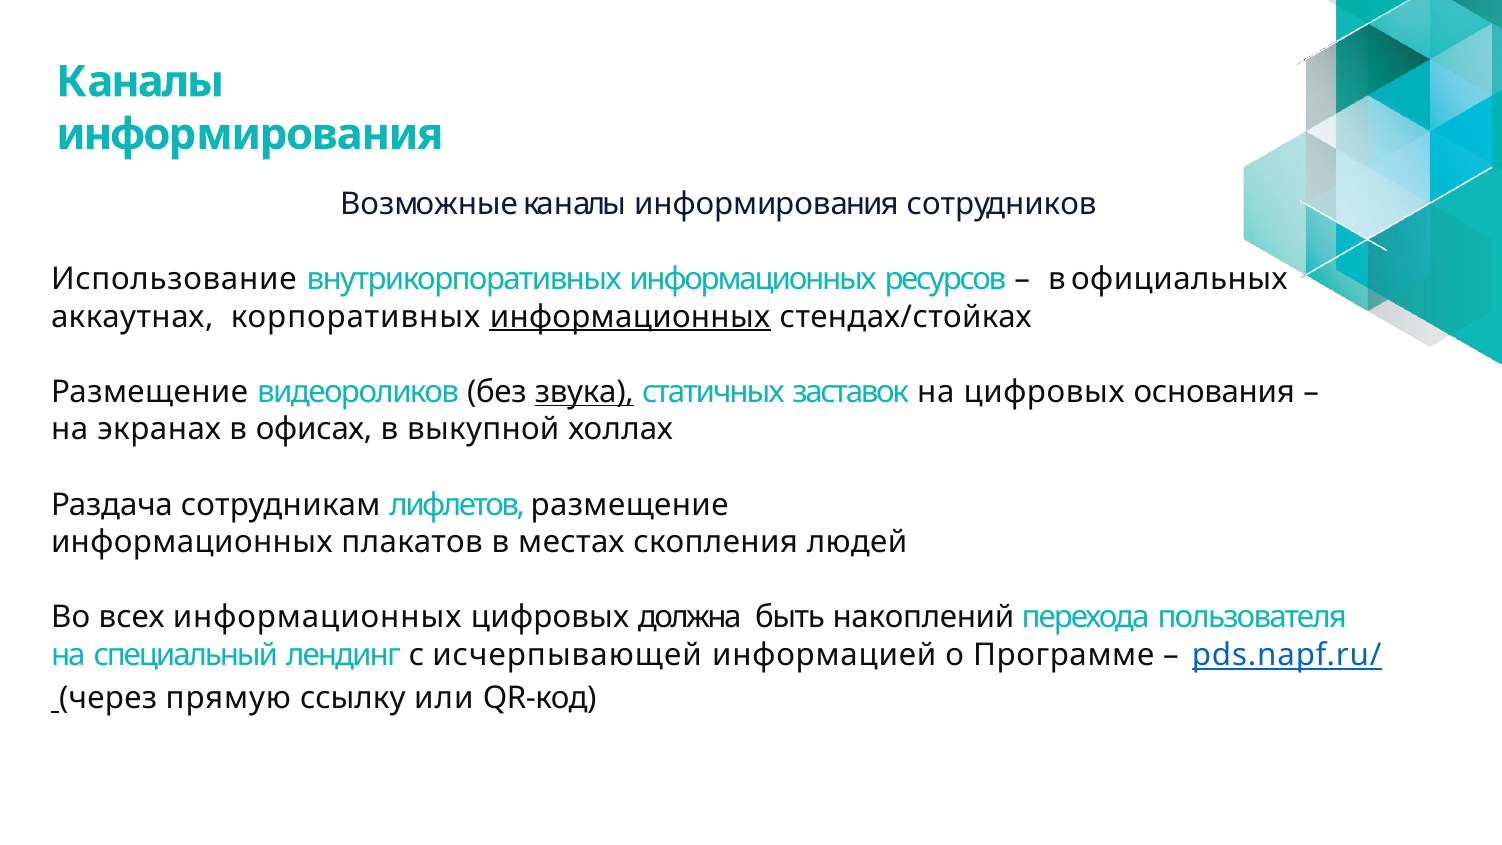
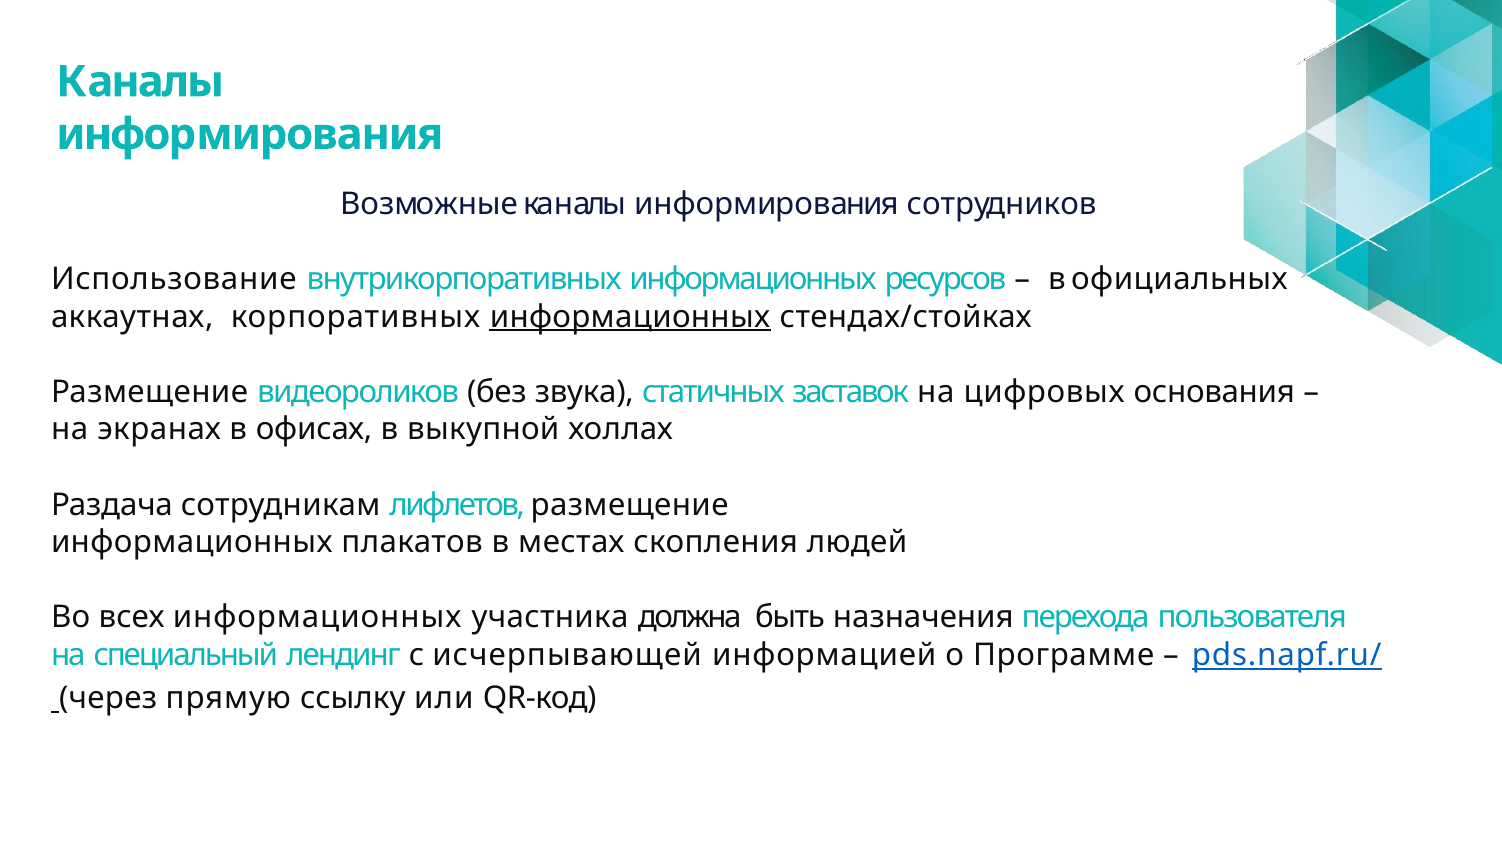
звука underline: present -> none
информационных цифровых: цифровых -> участника
накоплений: накоплений -> назначения
